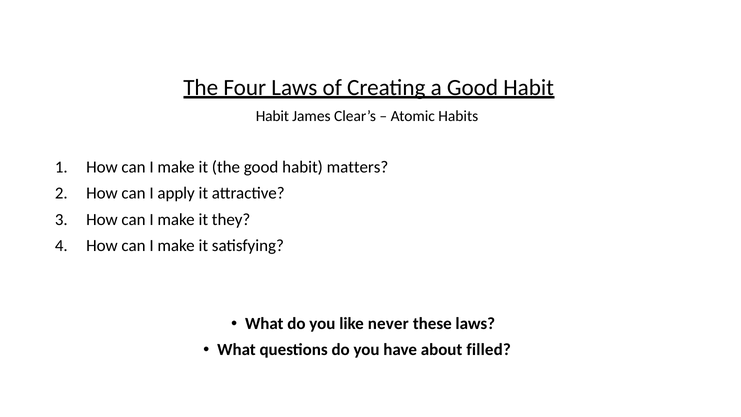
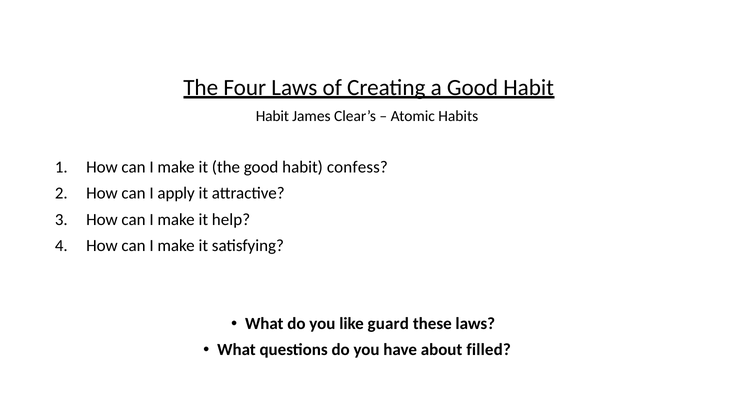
matters: matters -> confess
they: they -> help
never: never -> guard
